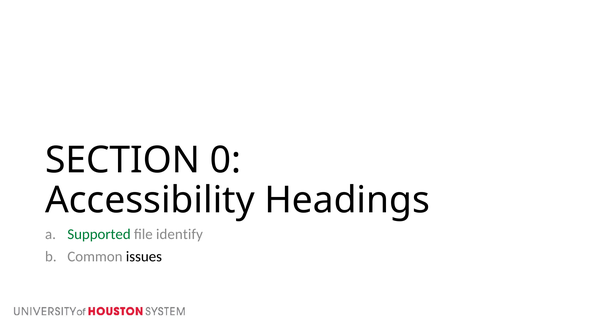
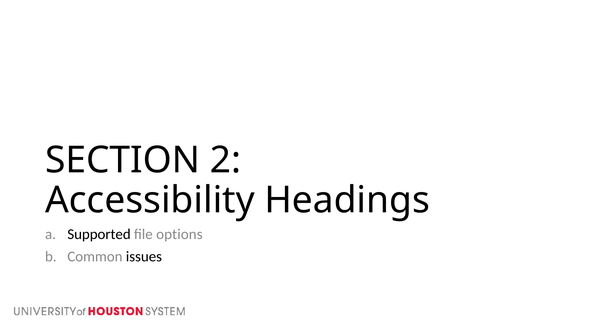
0: 0 -> 2
Supported colour: green -> black
identify: identify -> options
